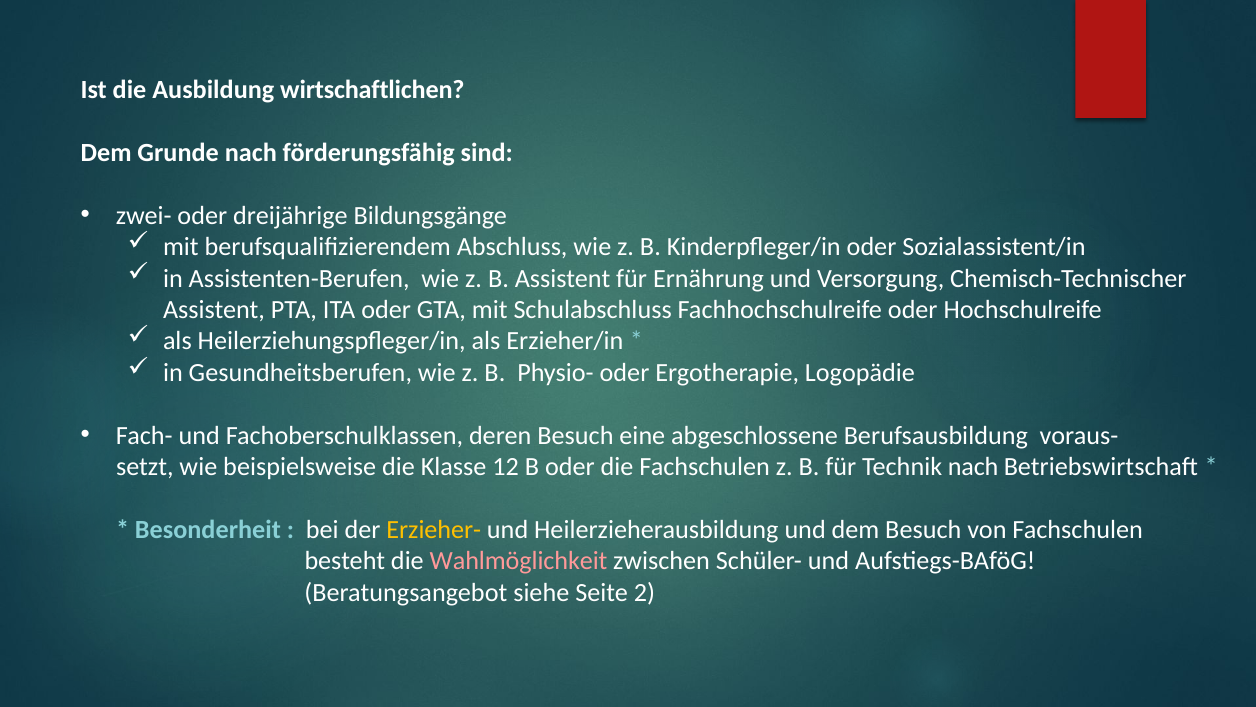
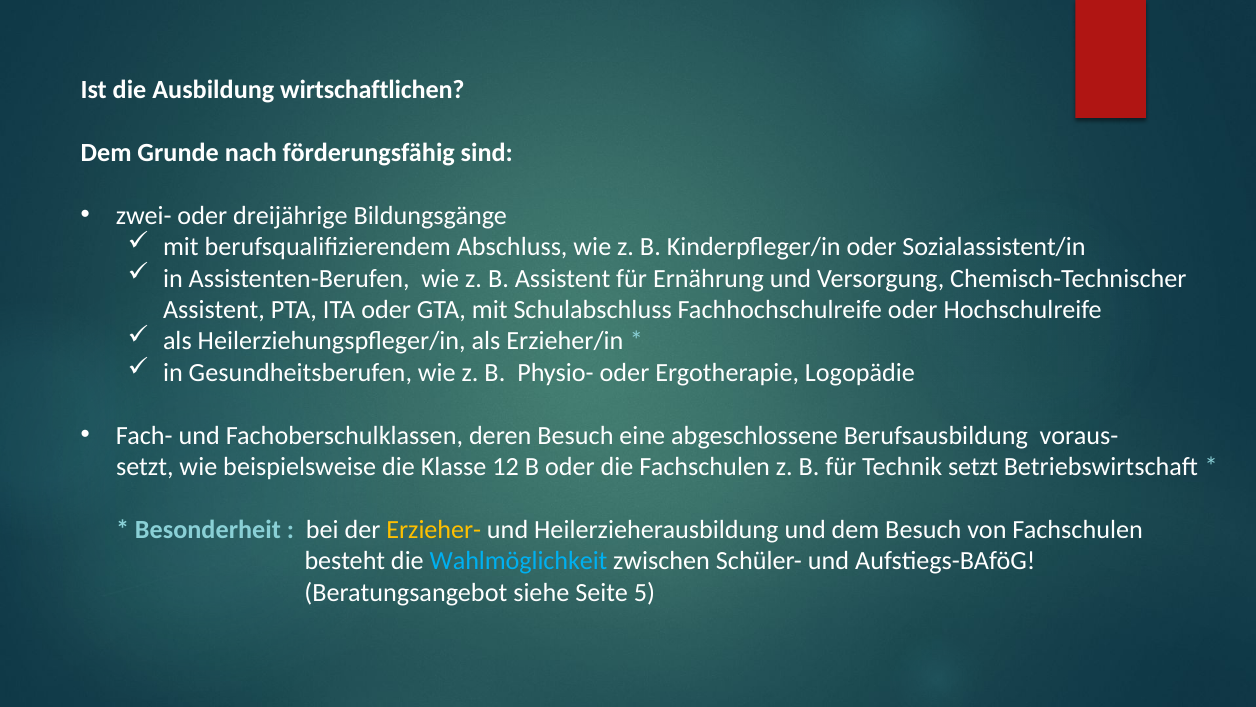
Technik nach: nach -> setzt
Wahlmöglichkeit colour: pink -> light blue
2: 2 -> 5
